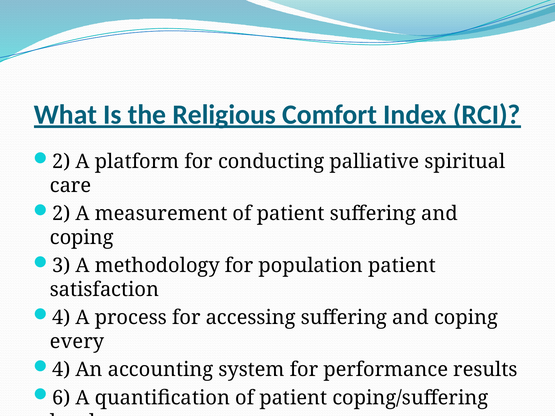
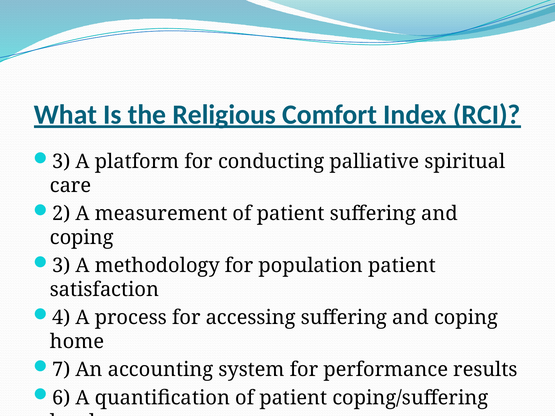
2 at (61, 162): 2 -> 3
every: every -> home
4 at (61, 370): 4 -> 7
